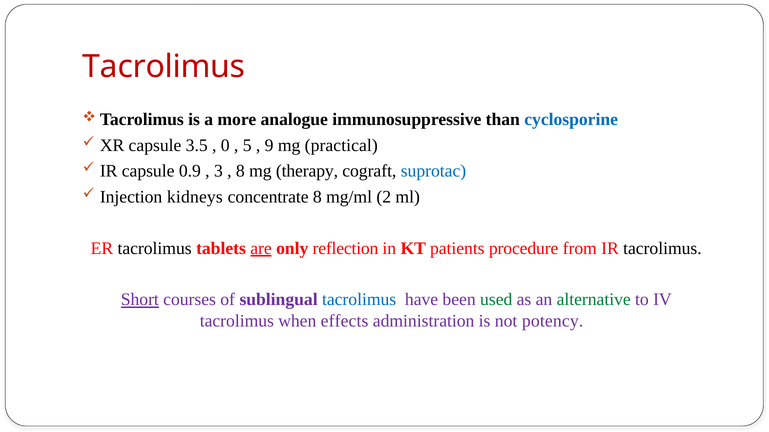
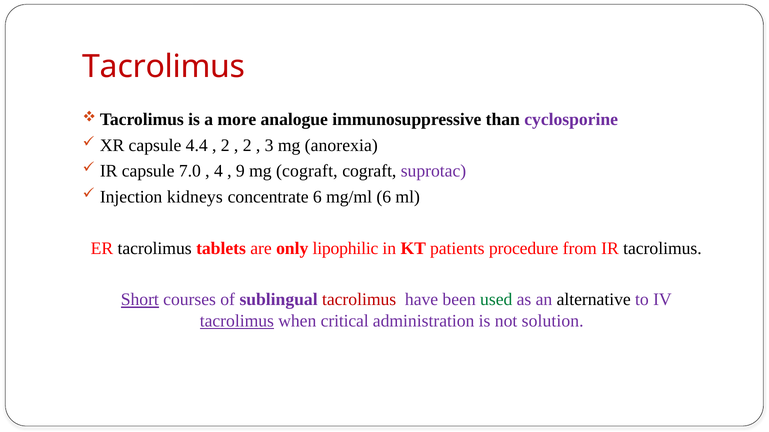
cyclosporine colour: blue -> purple
3.5: 3.5 -> 4.4
0 at (225, 145): 0 -> 2
5 at (247, 145): 5 -> 2
9: 9 -> 3
practical: practical -> anorexia
0.9: 0.9 -> 7.0
3: 3 -> 4
8 at (240, 171): 8 -> 9
mg therapy: therapy -> cograft
suprotac colour: blue -> purple
concentrate 8: 8 -> 6
mg/ml 2: 2 -> 6
are underline: present -> none
reflection: reflection -> lipophilic
tacrolimus at (359, 300) colour: blue -> red
alternative colour: green -> black
tacrolimus at (237, 321) underline: none -> present
effects: effects -> critical
potency: potency -> solution
